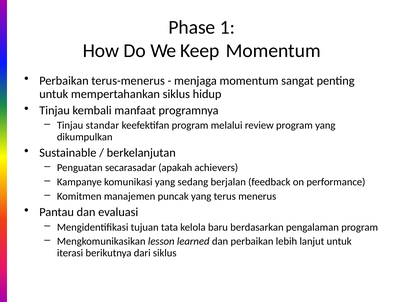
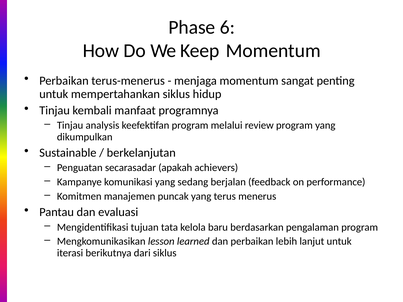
1: 1 -> 6
standar: standar -> analysis
